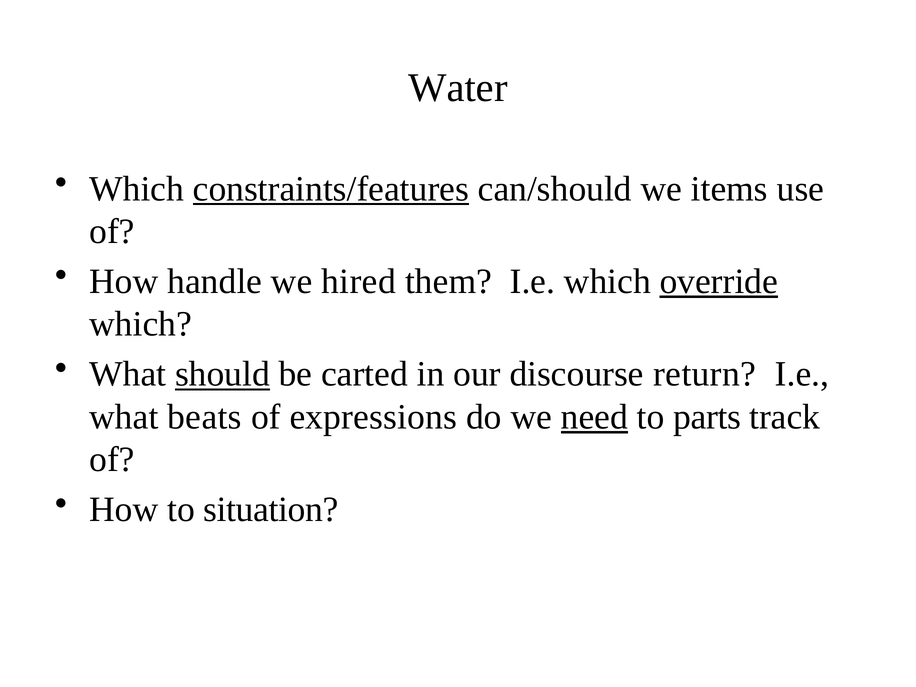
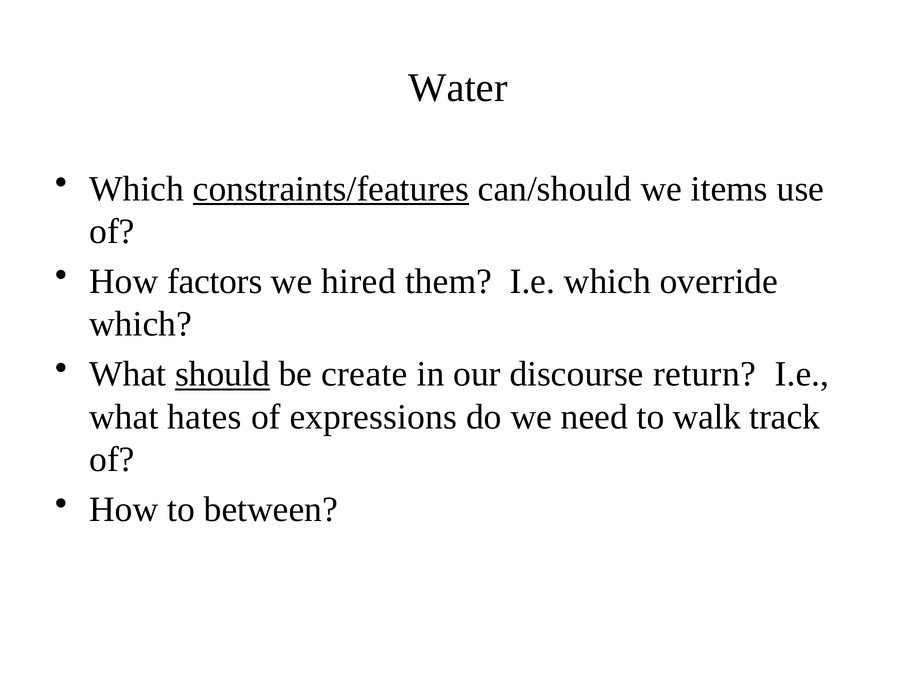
handle: handle -> factors
override underline: present -> none
carted: carted -> create
beats: beats -> hates
need underline: present -> none
parts: parts -> walk
situation: situation -> between
